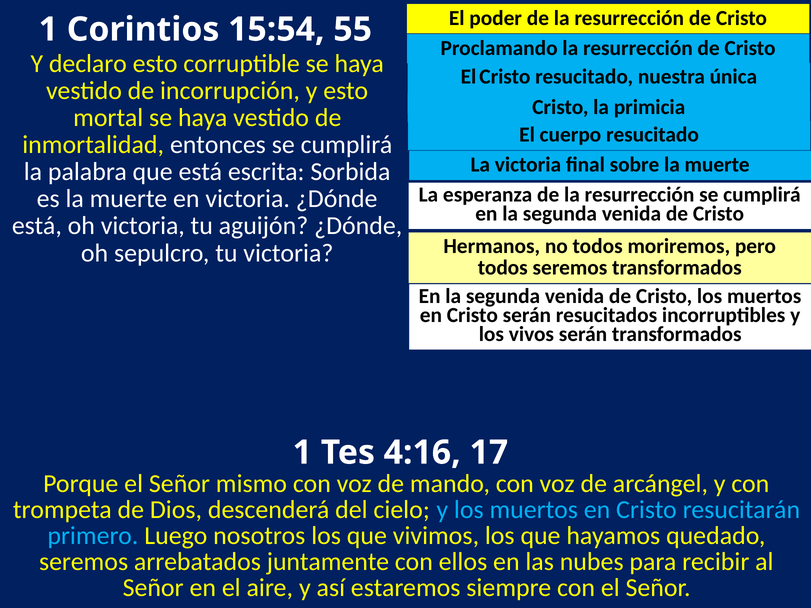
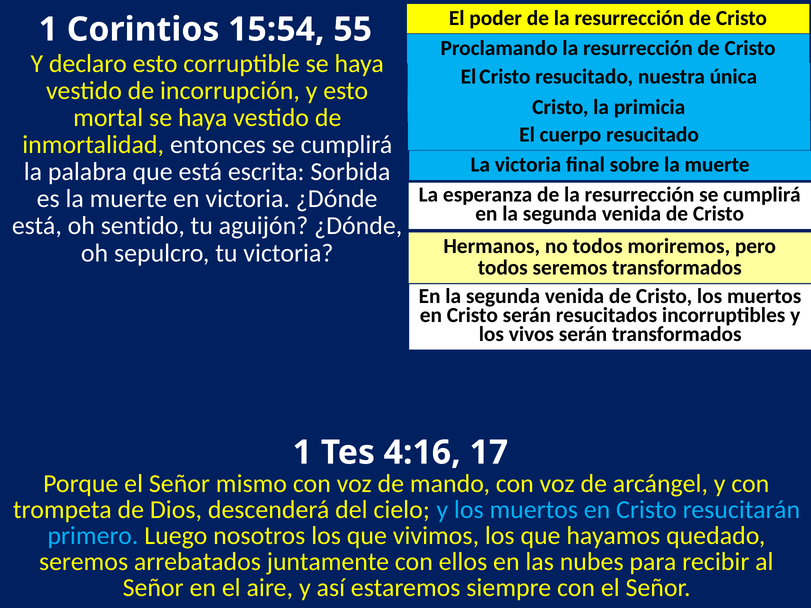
oh victoria: victoria -> sentido
